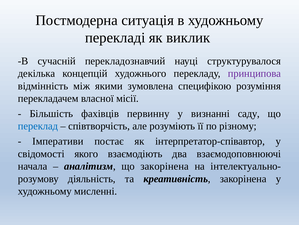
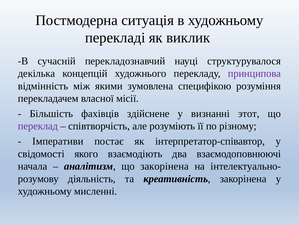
первинну: первинну -> здійснене
саду: саду -> этот
переклад colour: blue -> purple
